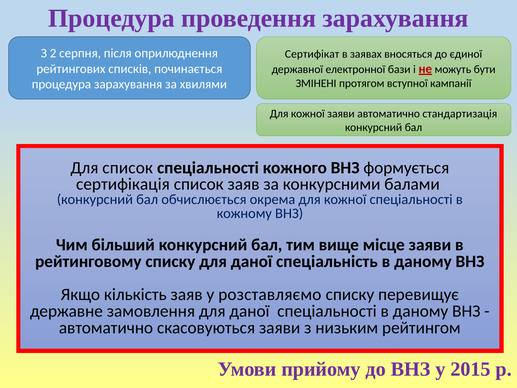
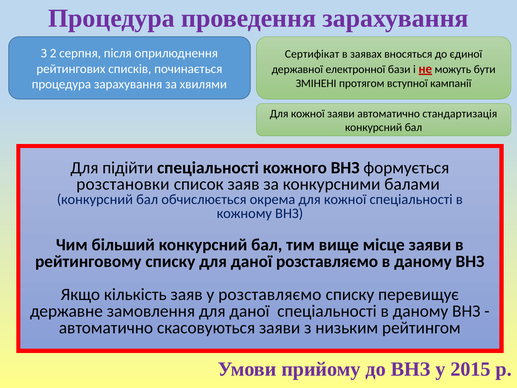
Для список: список -> підійти
сертифікація: сертифікація -> розстановки
даної спеціальність: спеціальність -> розставляємо
